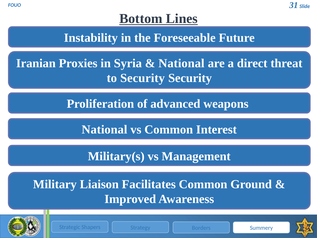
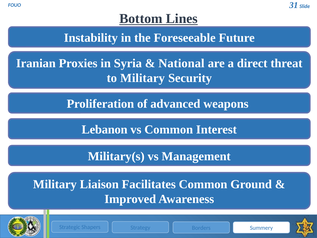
to Security: Security -> Military
National at (104, 129): National -> Lebanon
